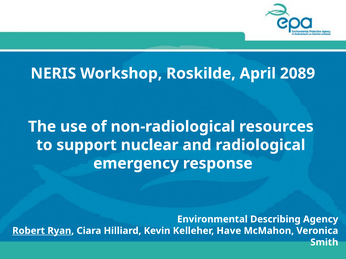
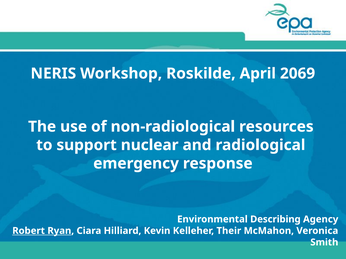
2089: 2089 -> 2069
Have: Have -> Their
